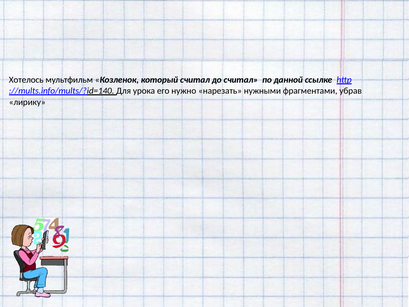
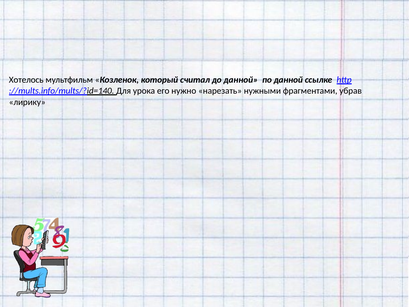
до считал: считал -> данной
